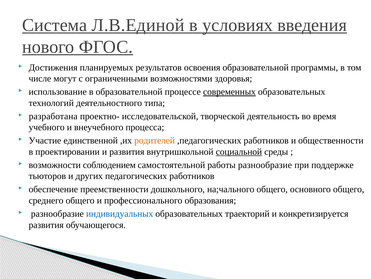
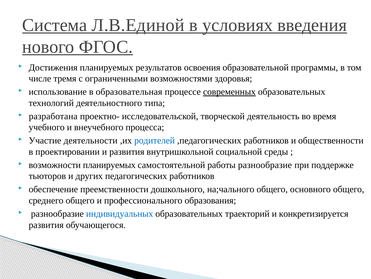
могут: могут -> тремя
в образовательной: образовательной -> образовательная
единственной: единственной -> деятельности
родителей colour: orange -> blue
социальной underline: present -> none
возможности соблюдением: соблюдением -> планируемых
